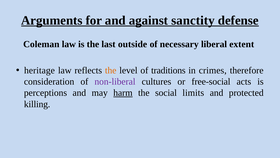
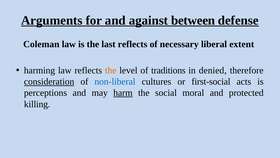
sanctity: sanctity -> between
last outside: outside -> reflects
heritage: heritage -> harming
crimes: crimes -> denied
consideration underline: none -> present
non-liberal colour: purple -> blue
free-social: free-social -> first-social
limits: limits -> moral
